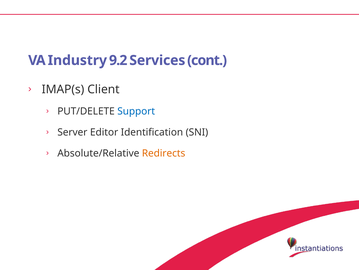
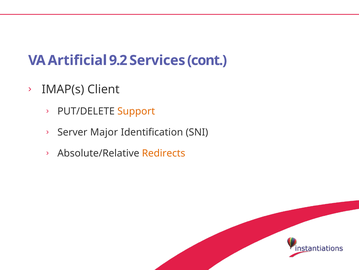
Industry: Industry -> Artificial
Support colour: blue -> orange
Editor: Editor -> Major
